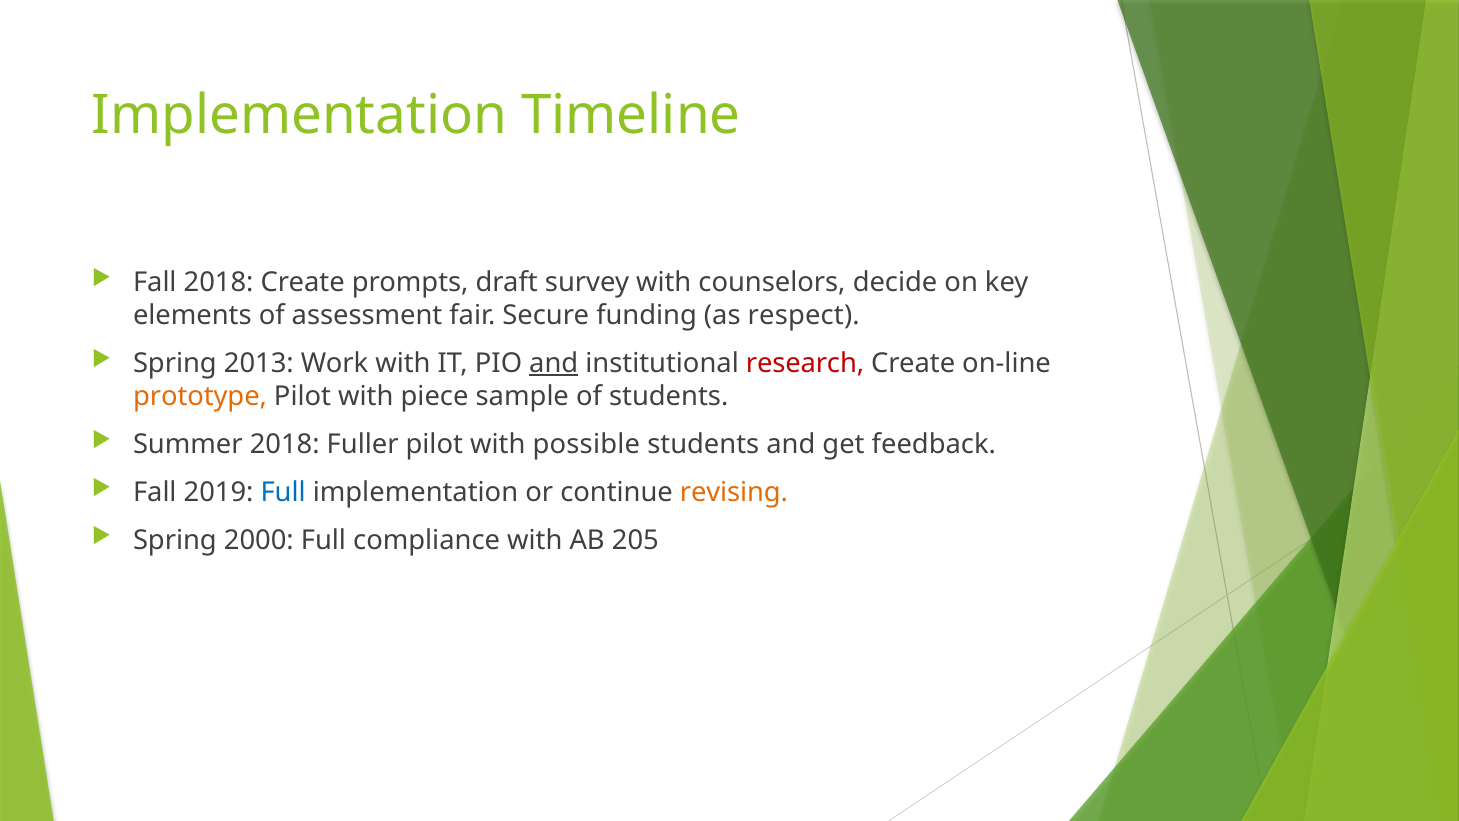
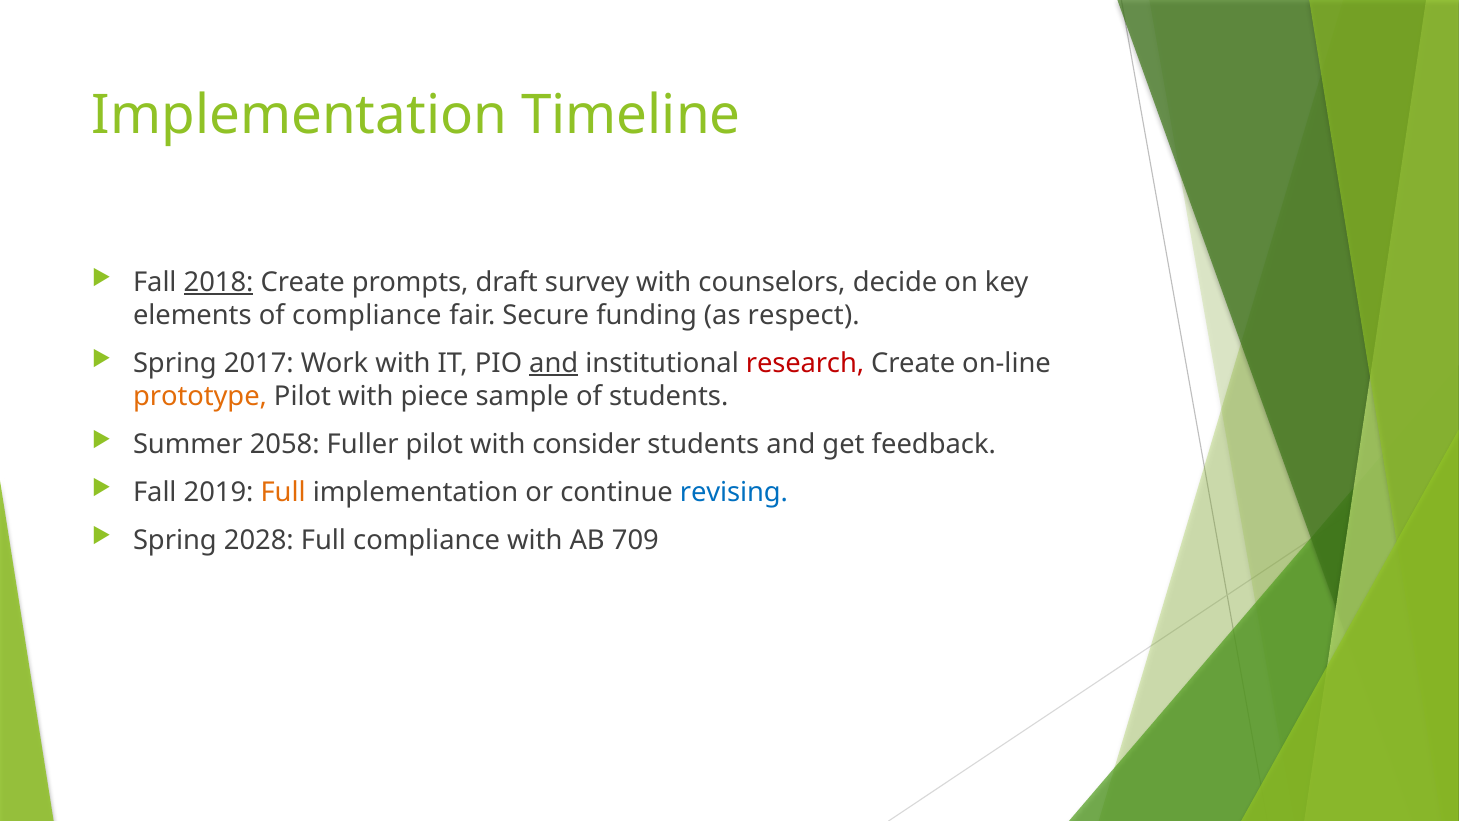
2018 at (219, 282) underline: none -> present
of assessment: assessment -> compliance
2013: 2013 -> 2017
Summer 2018: 2018 -> 2058
possible: possible -> consider
Full at (283, 492) colour: blue -> orange
revising colour: orange -> blue
2000: 2000 -> 2028
205: 205 -> 709
